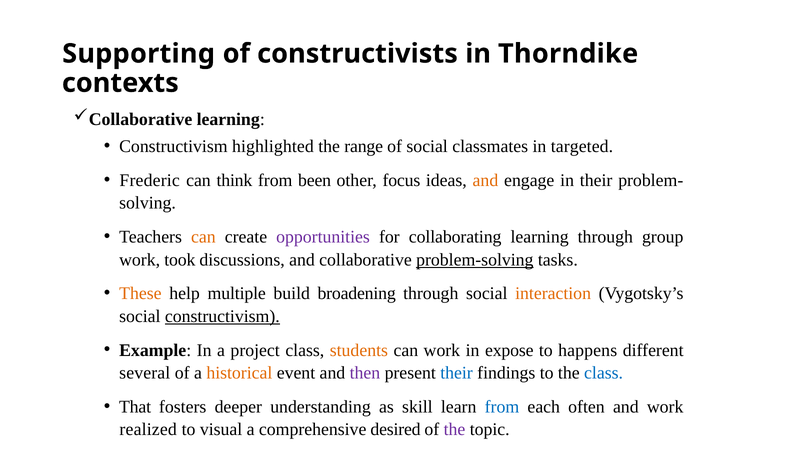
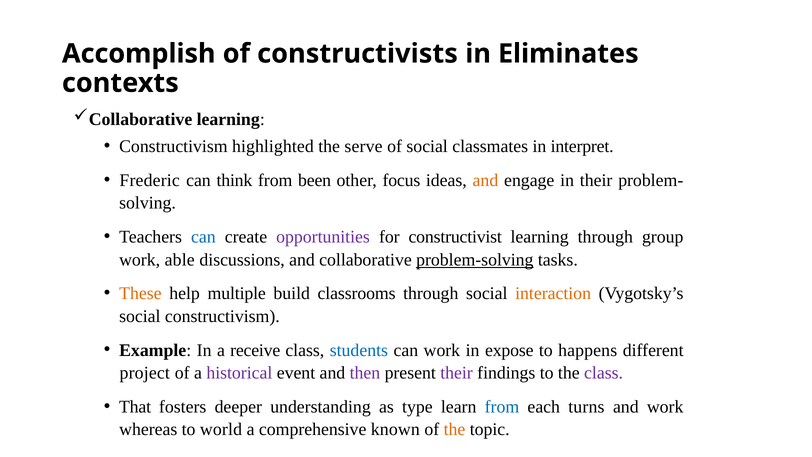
Supporting: Supporting -> Accomplish
Thorndike: Thorndike -> Eliminates
range: range -> serve
targeted: targeted -> interpret
can at (203, 237) colour: orange -> blue
collaborating: collaborating -> constructivist
took: took -> able
broadening: broadening -> classrooms
constructivism at (222, 316) underline: present -> none
project: project -> receive
students colour: orange -> blue
several: several -> project
historical colour: orange -> purple
their at (457, 373) colour: blue -> purple
class at (604, 373) colour: blue -> purple
skill: skill -> type
often: often -> turns
realized: realized -> whereas
visual: visual -> world
desired: desired -> known
the at (455, 429) colour: purple -> orange
